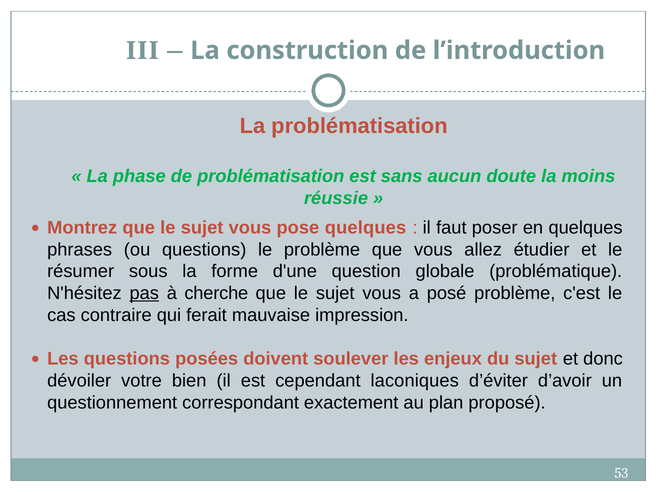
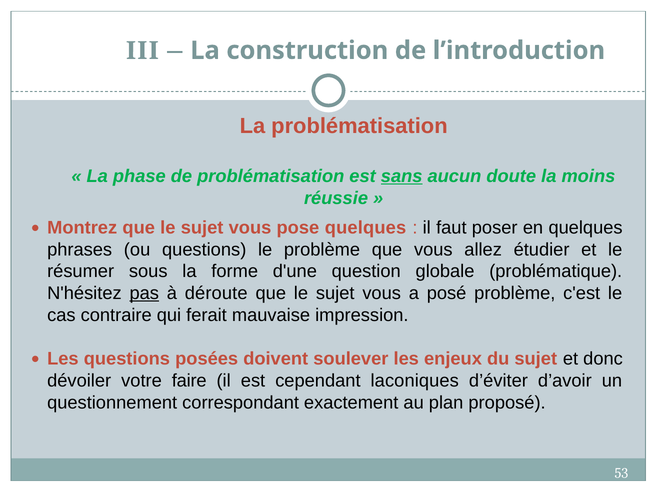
sans underline: none -> present
cherche: cherche -> déroute
bien: bien -> faire
